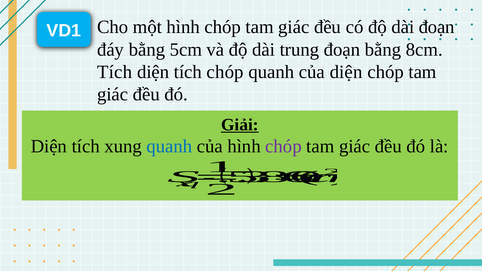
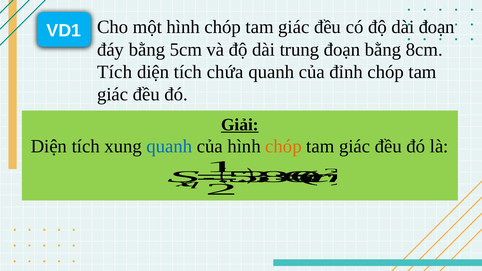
tích chóp: chóp -> chứa
của diện: diện -> đỉnh
chóp at (284, 146) colour: purple -> orange
